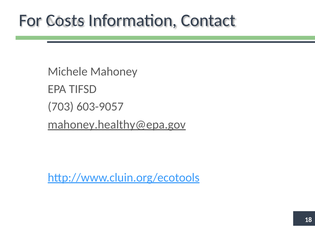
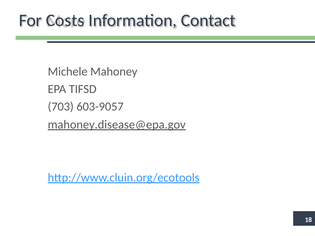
mahoney.healthy@epa.gov: mahoney.healthy@epa.gov -> mahoney.disease@epa.gov
